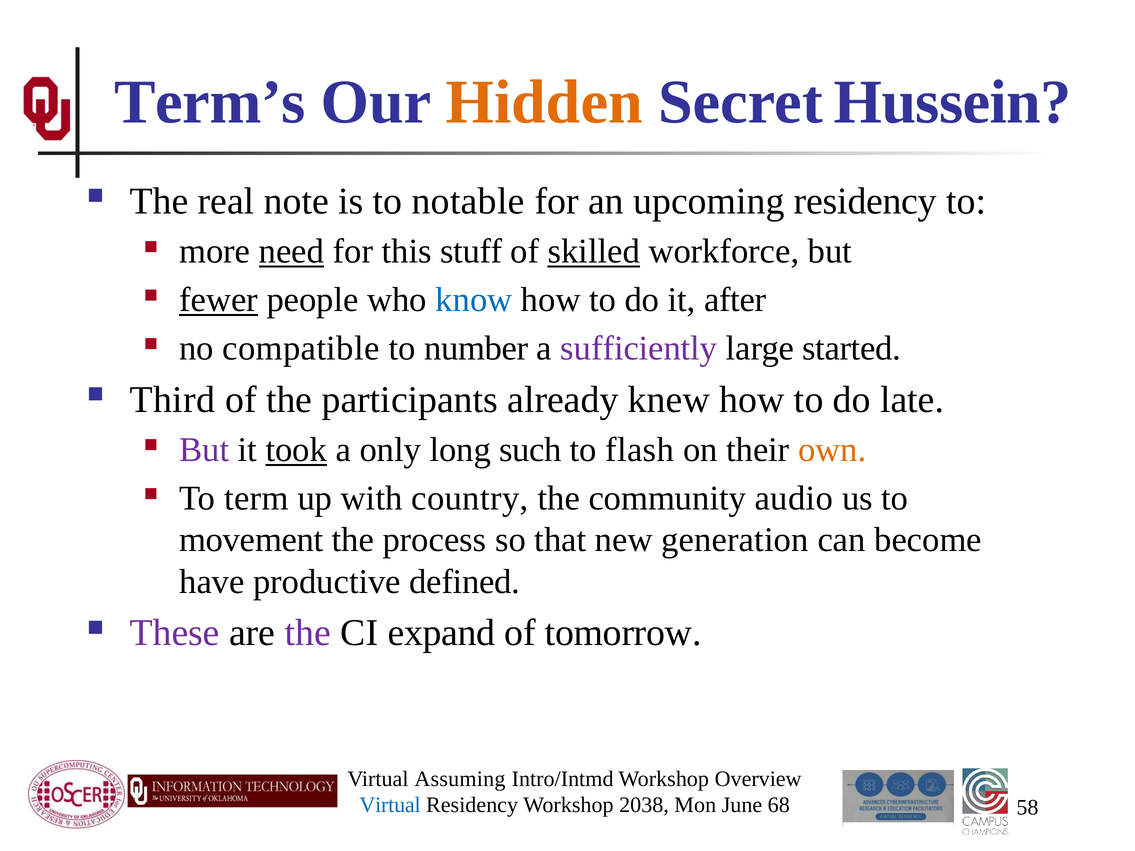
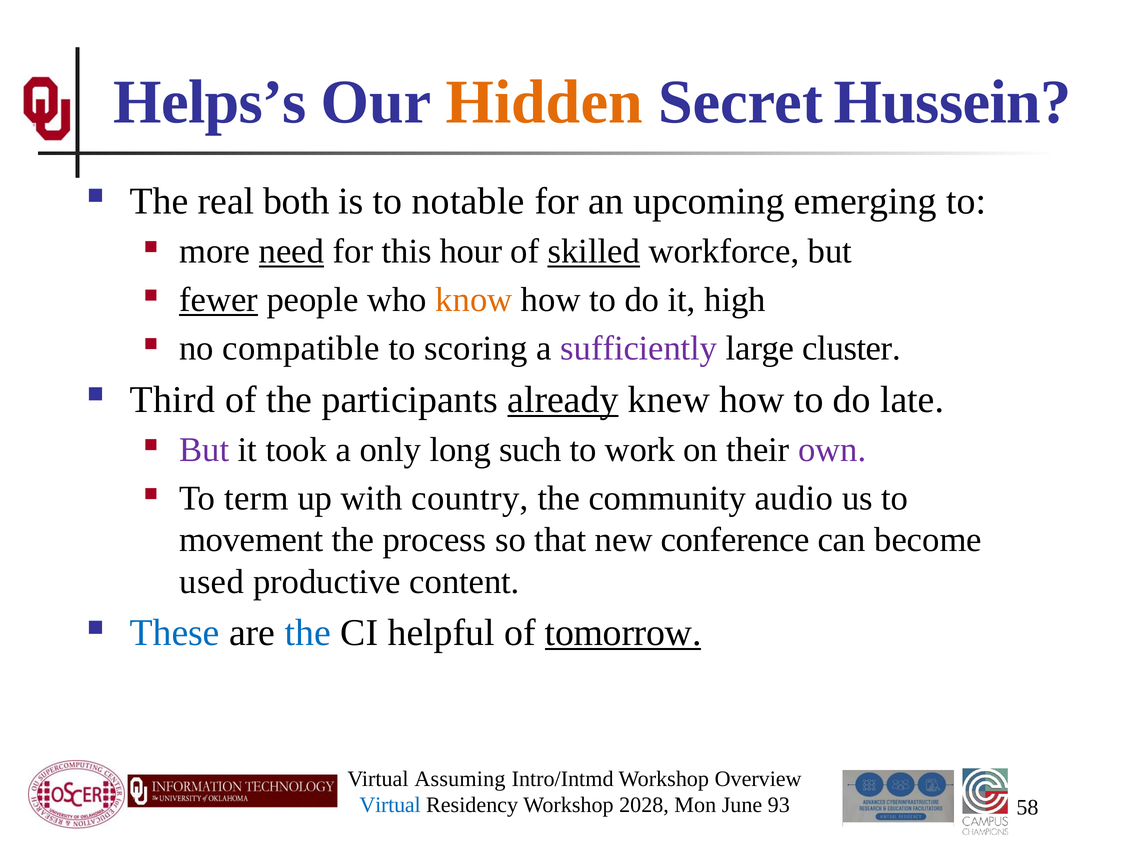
Term’s: Term’s -> Helps’s
note: note -> both
upcoming residency: residency -> emerging
stuff: stuff -> hour
know colour: blue -> orange
after: after -> high
number: number -> scoring
started: started -> cluster
already underline: none -> present
took underline: present -> none
flash: flash -> work
own colour: orange -> purple
generation: generation -> conference
have: have -> used
defined: defined -> content
These colour: purple -> blue
the at (308, 633) colour: purple -> blue
expand: expand -> helpful
tomorrow underline: none -> present
2038: 2038 -> 2028
68: 68 -> 93
